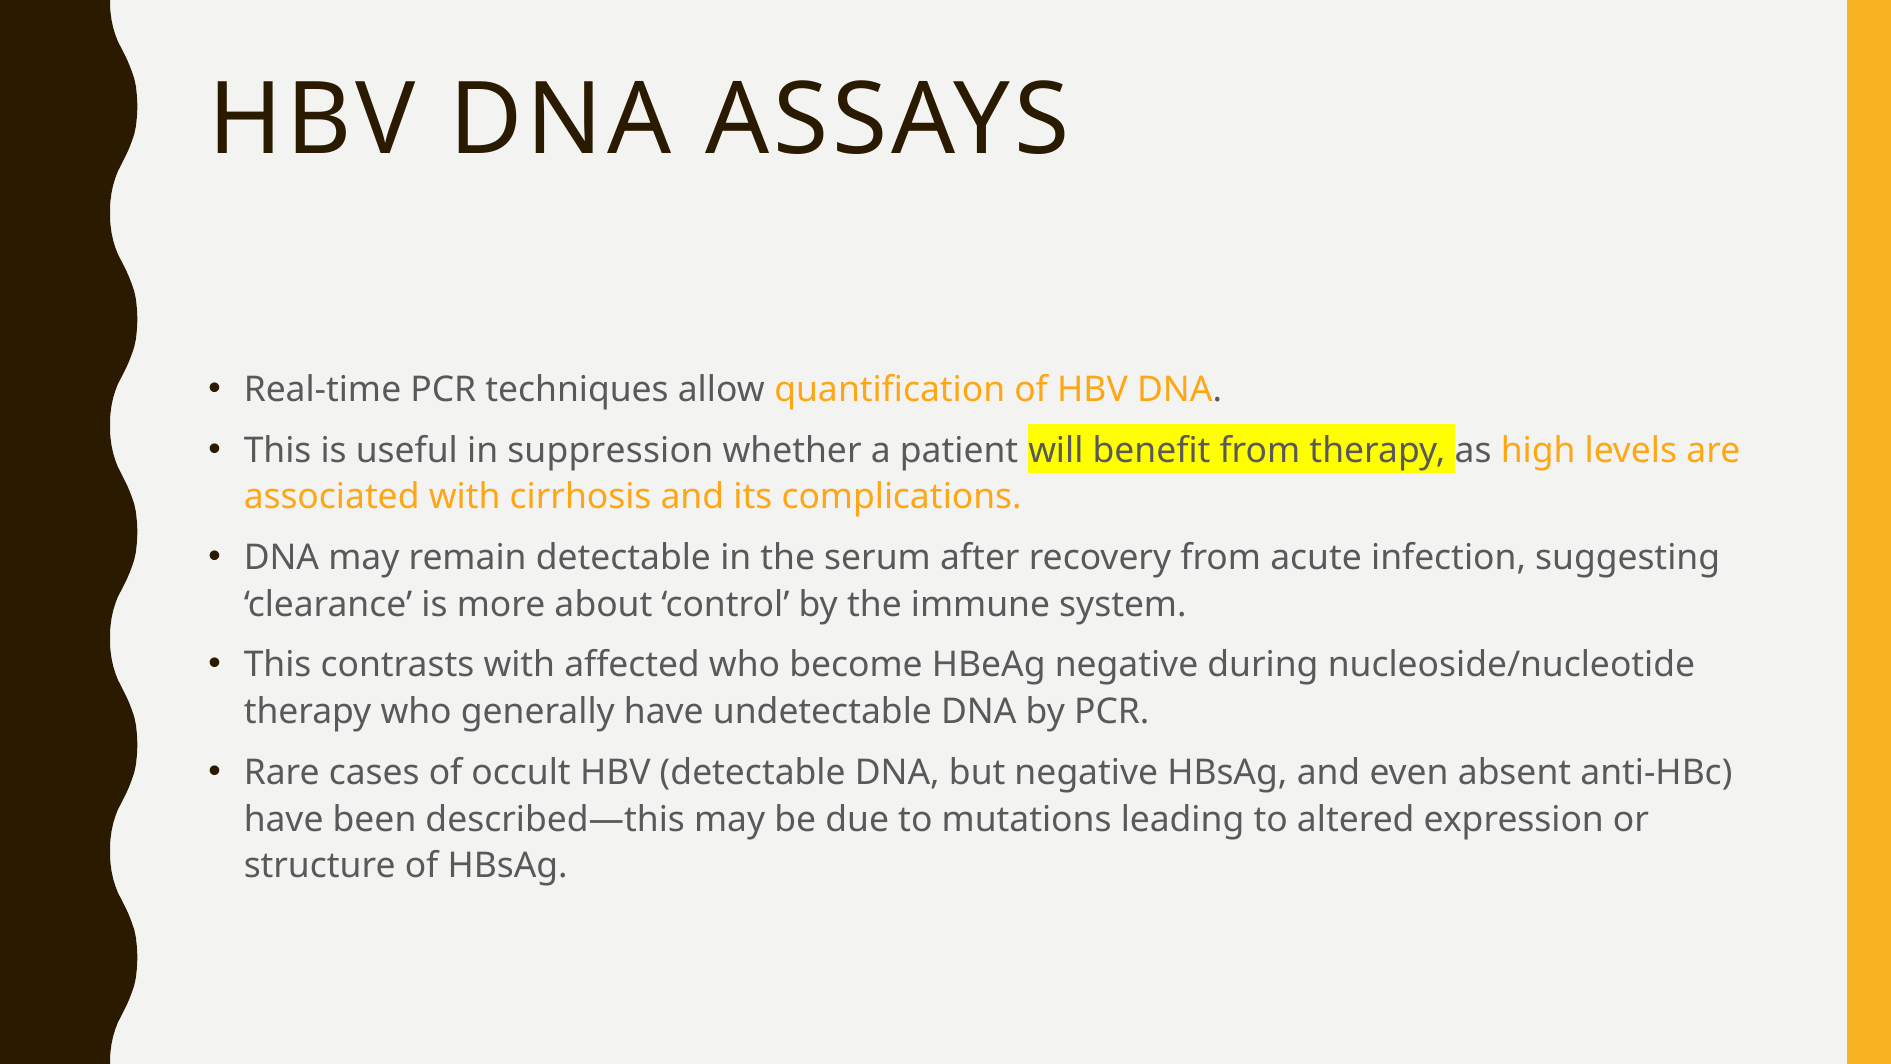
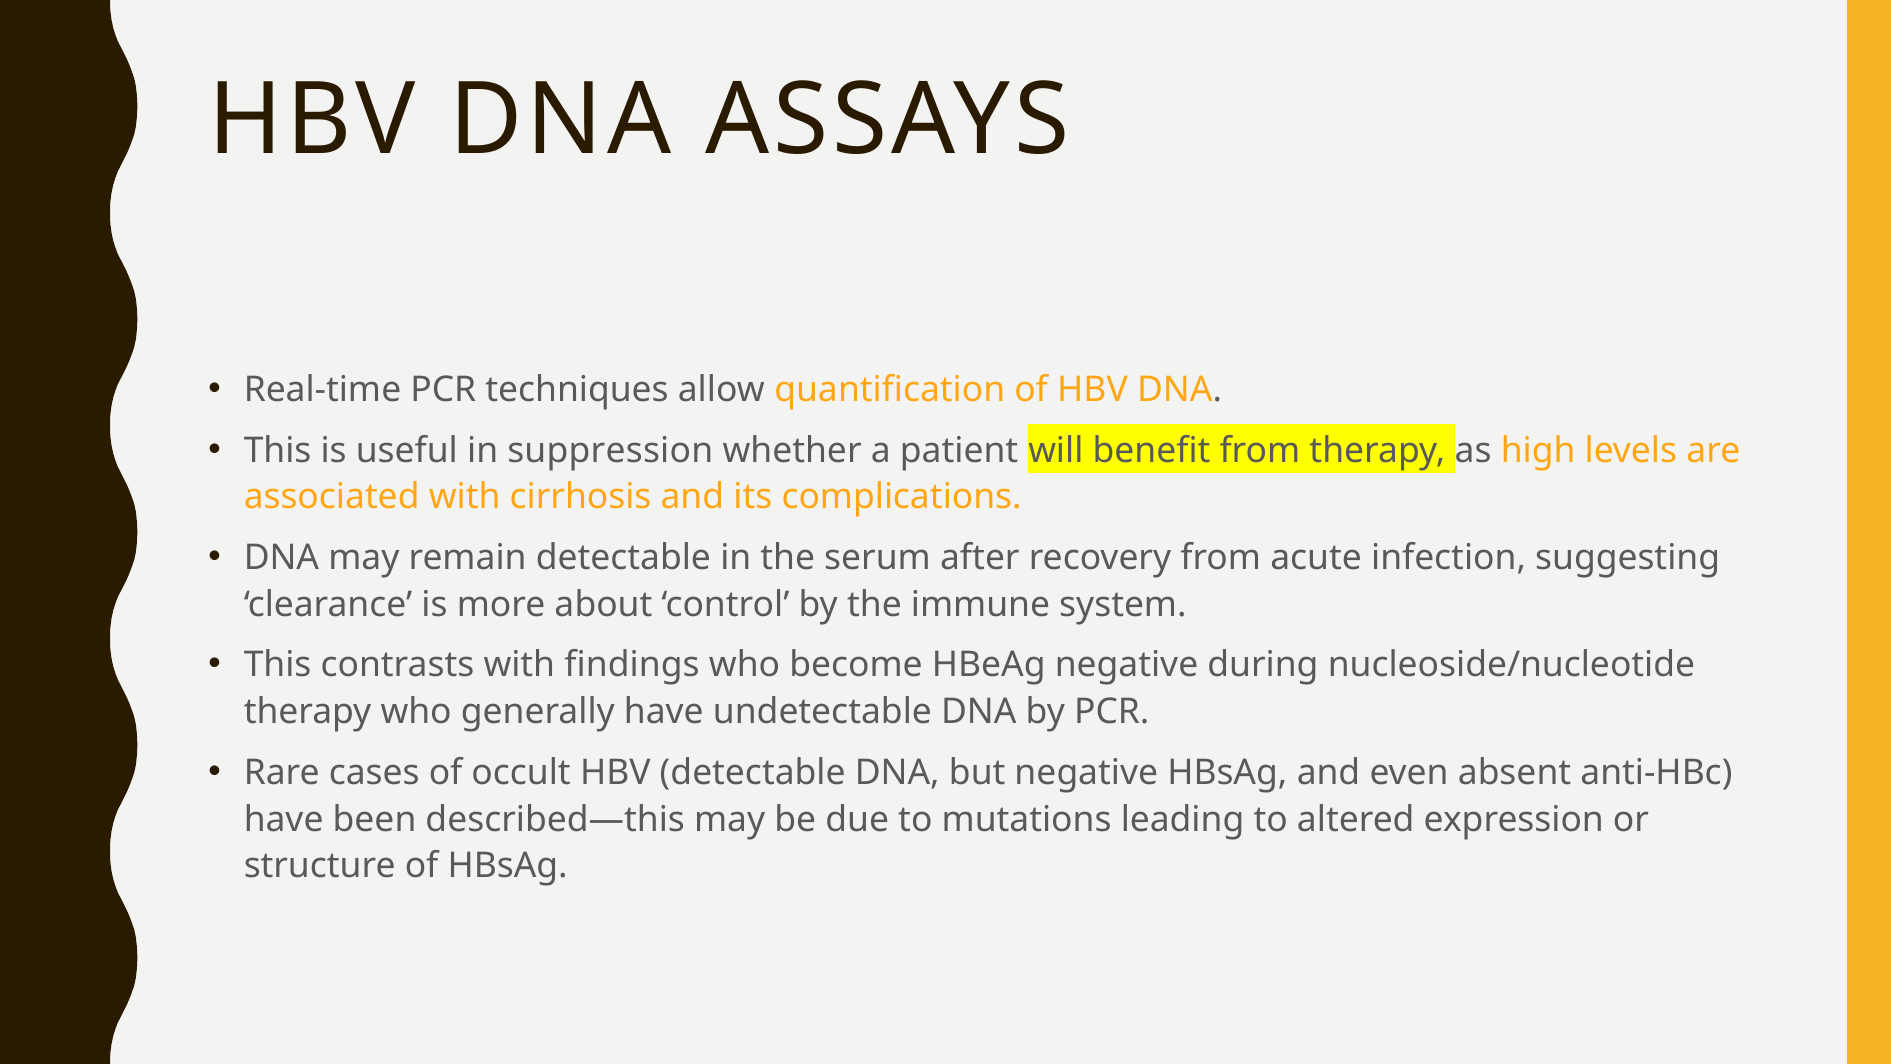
affected: affected -> findings
